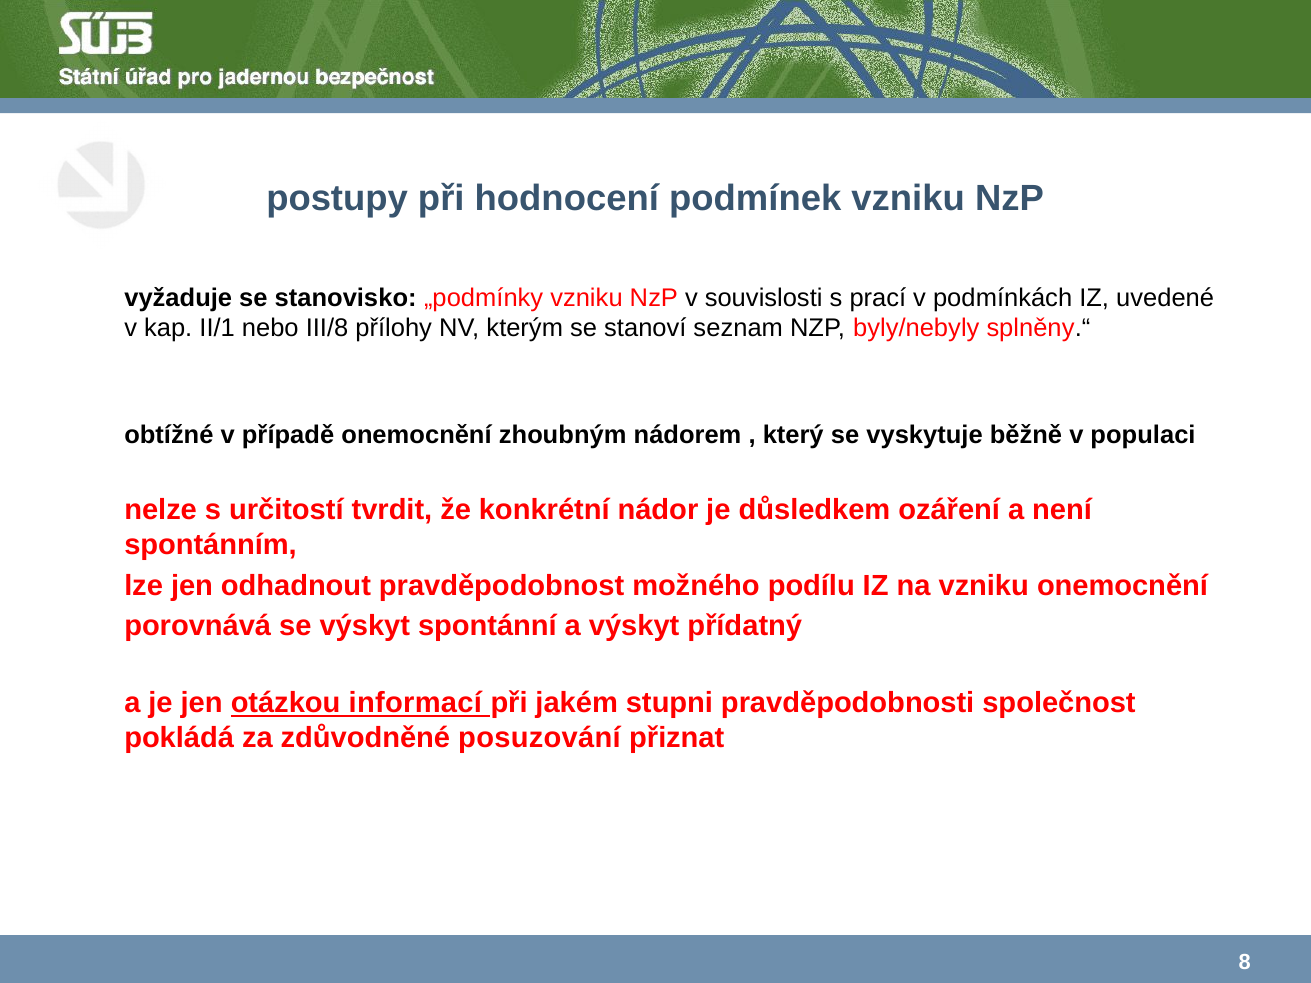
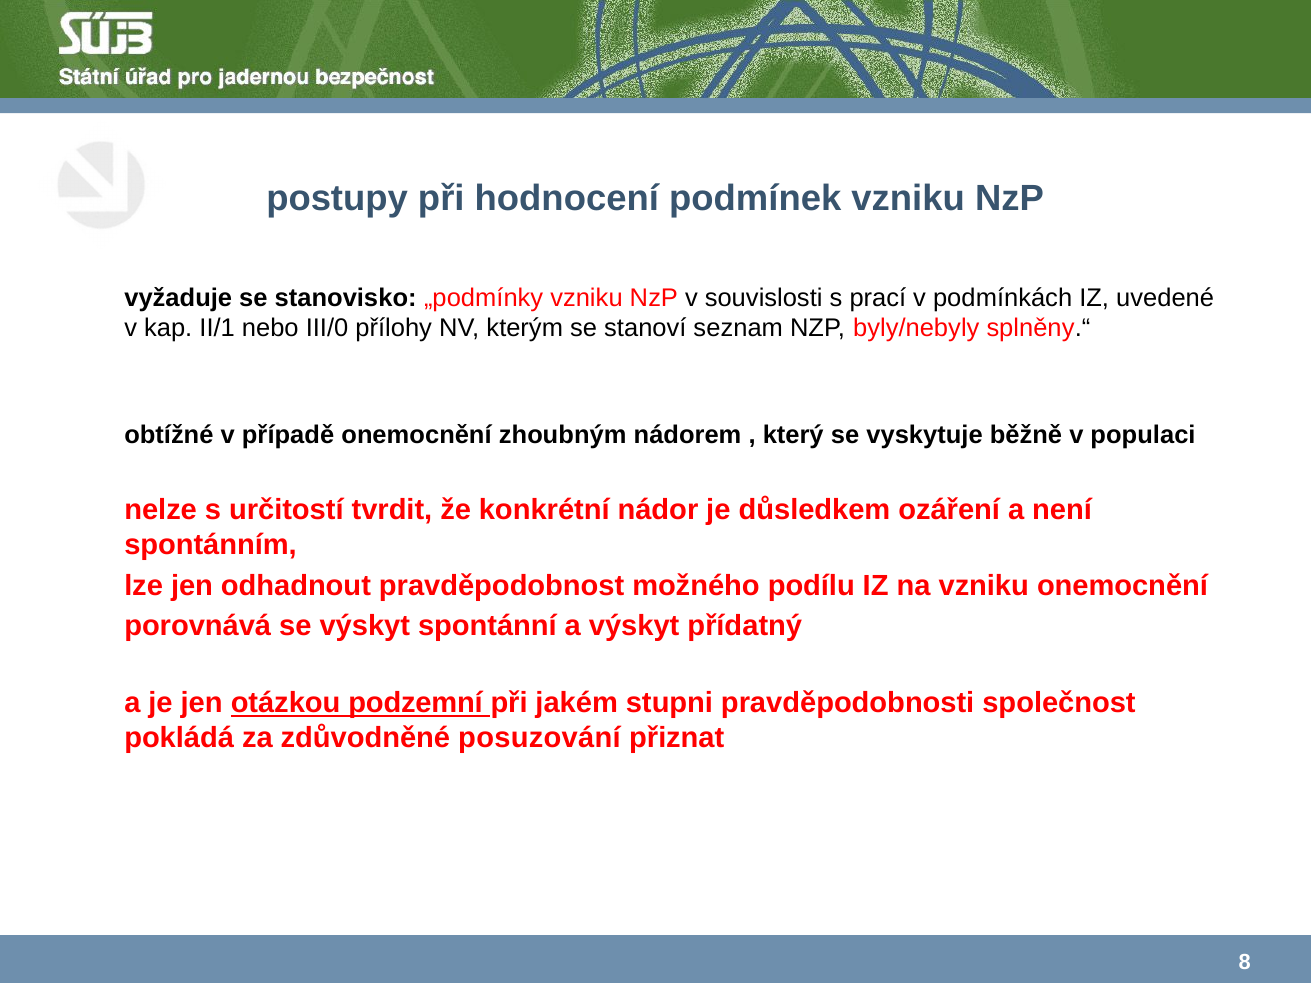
III/8: III/8 -> III/0
informací: informací -> podzemní
